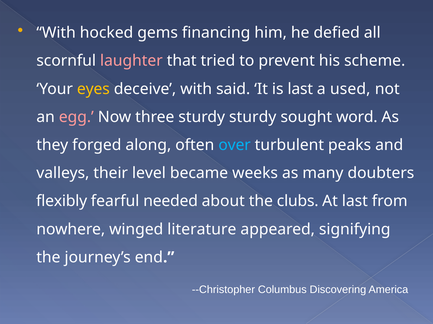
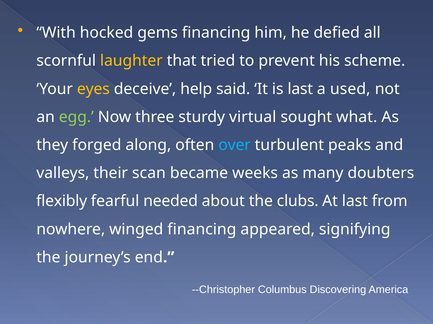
laughter colour: pink -> yellow
deceive with: with -> help
egg colour: pink -> light green
sturdy sturdy: sturdy -> virtual
word: word -> what
level: level -> scan
winged literature: literature -> financing
